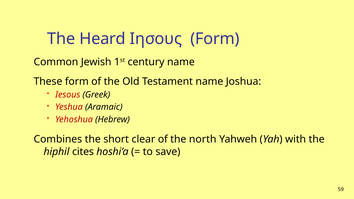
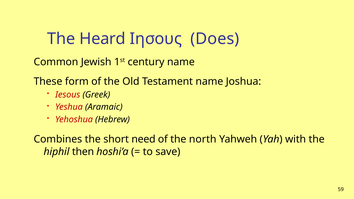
Ιησους Form: Form -> Does
clear: clear -> need
cites: cites -> then
